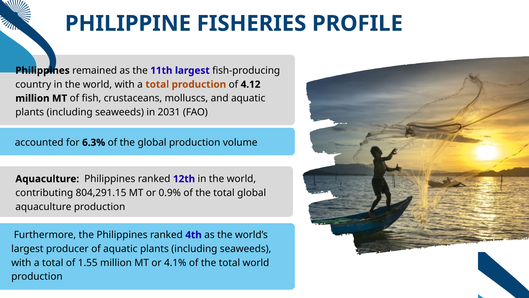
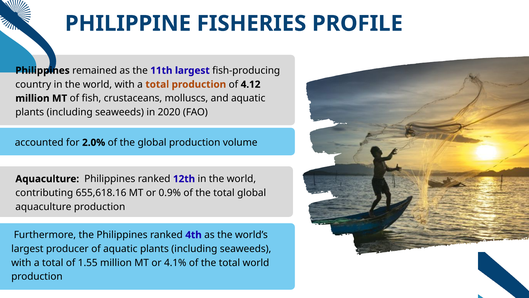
2031: 2031 -> 2020
6.3%: 6.3% -> 2.0%
804,291.15: 804,291.15 -> 655,618.16
